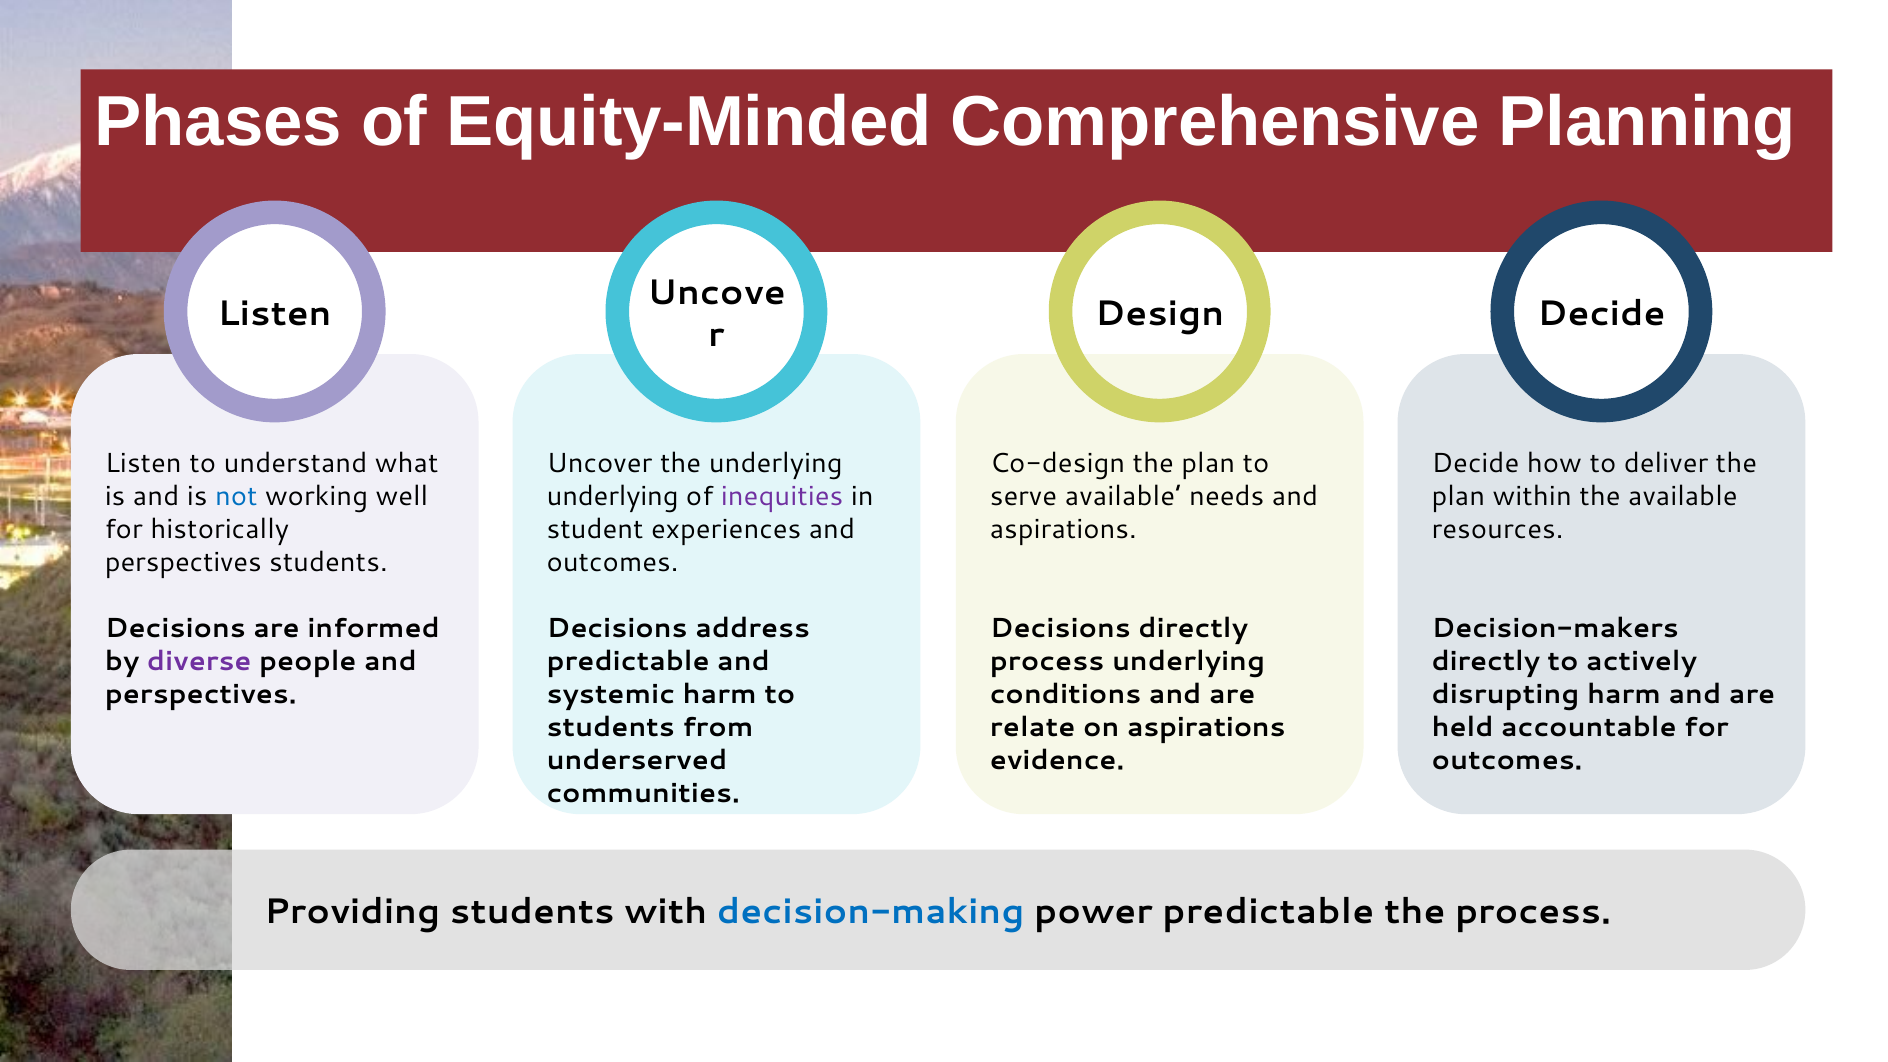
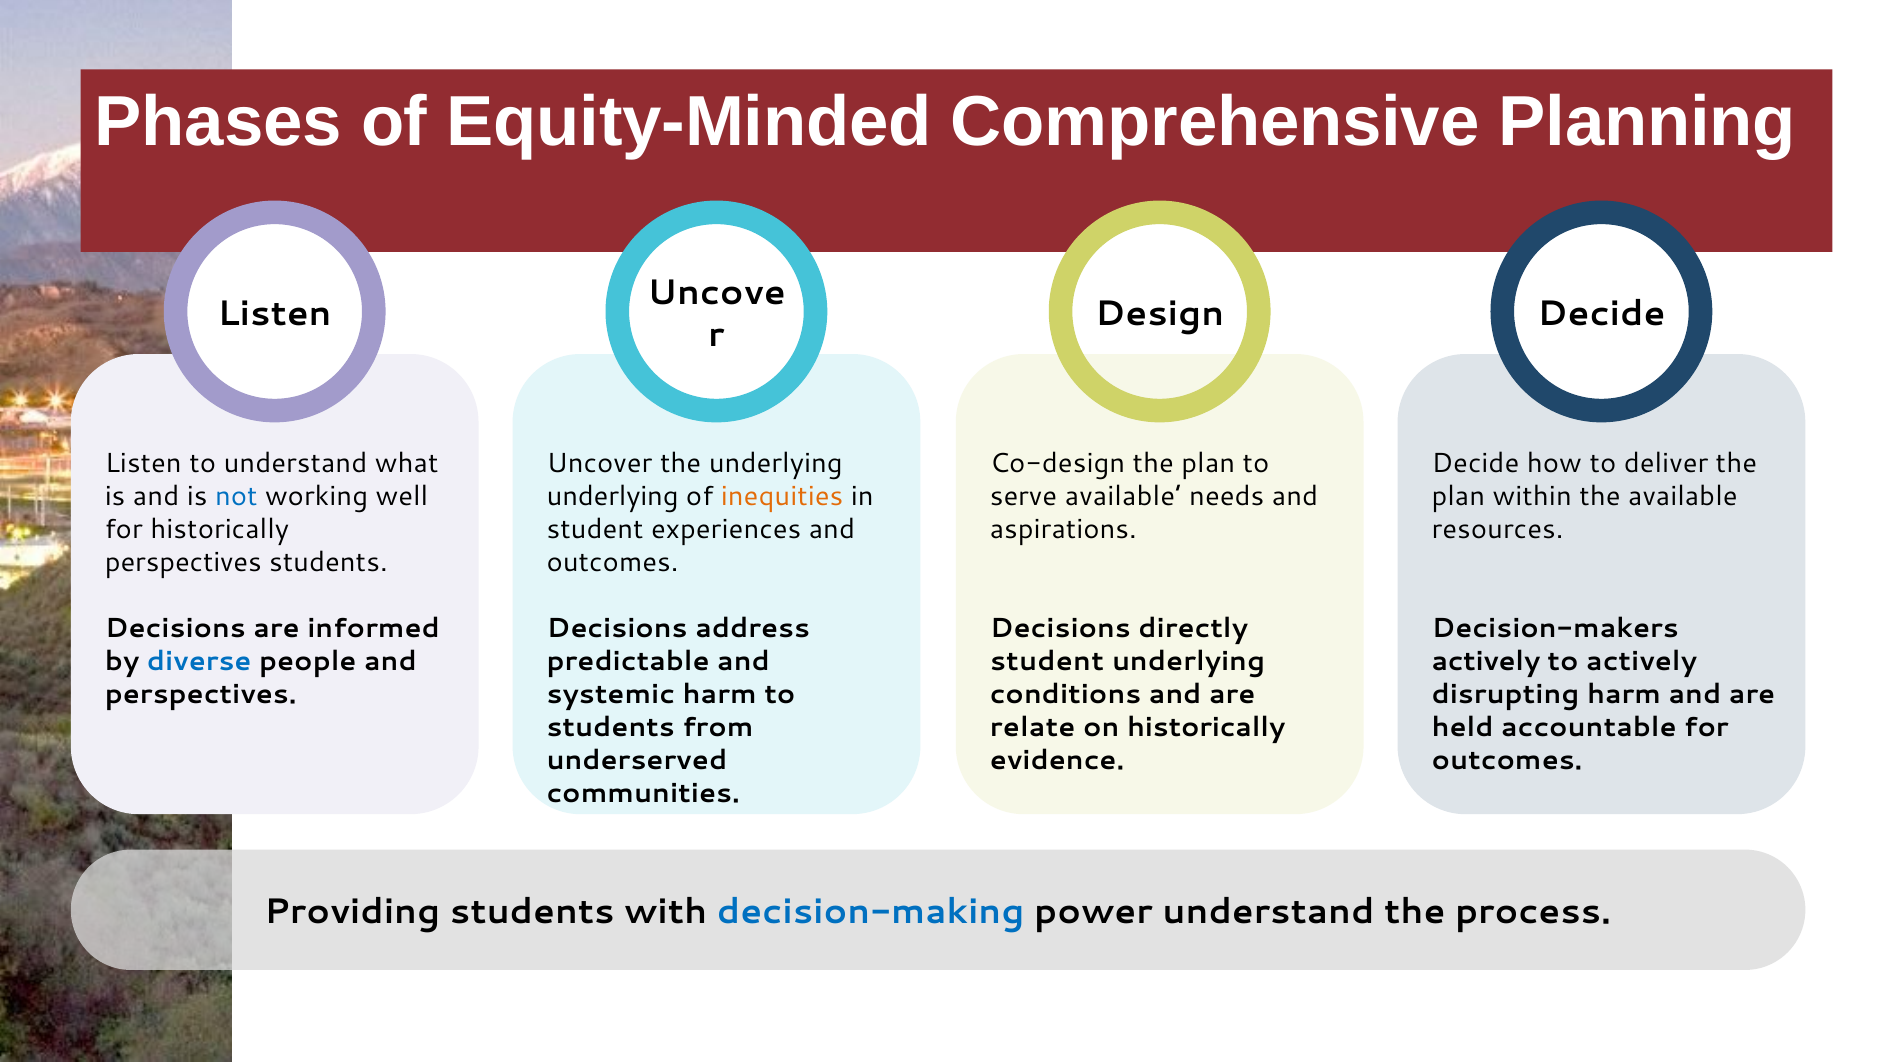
inequities colour: purple -> orange
diverse colour: purple -> blue
process at (1047, 661): process -> student
directly at (1486, 661): directly -> actively
on aspirations: aspirations -> historically
power predictable: predictable -> understand
